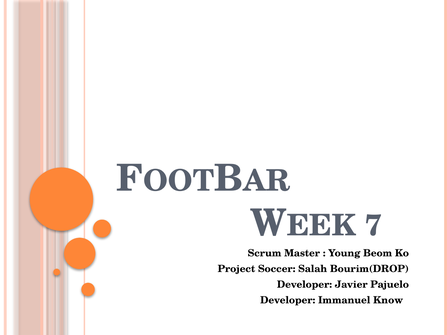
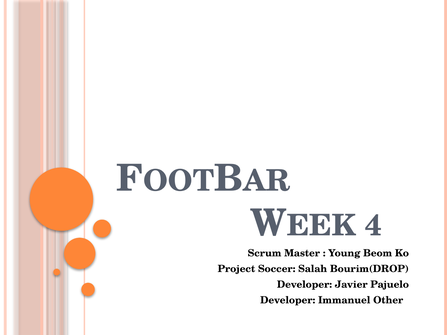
7: 7 -> 4
Know: Know -> Other
